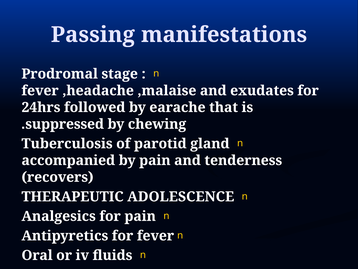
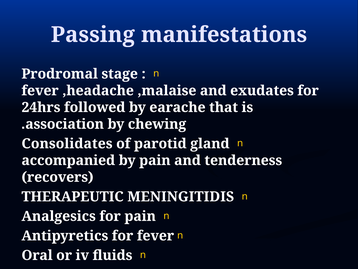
suppressed: suppressed -> association
Tuberculosis: Tuberculosis -> Consolidates
ADOLESCENCE: ADOLESCENCE -> MENINGITIDIS
